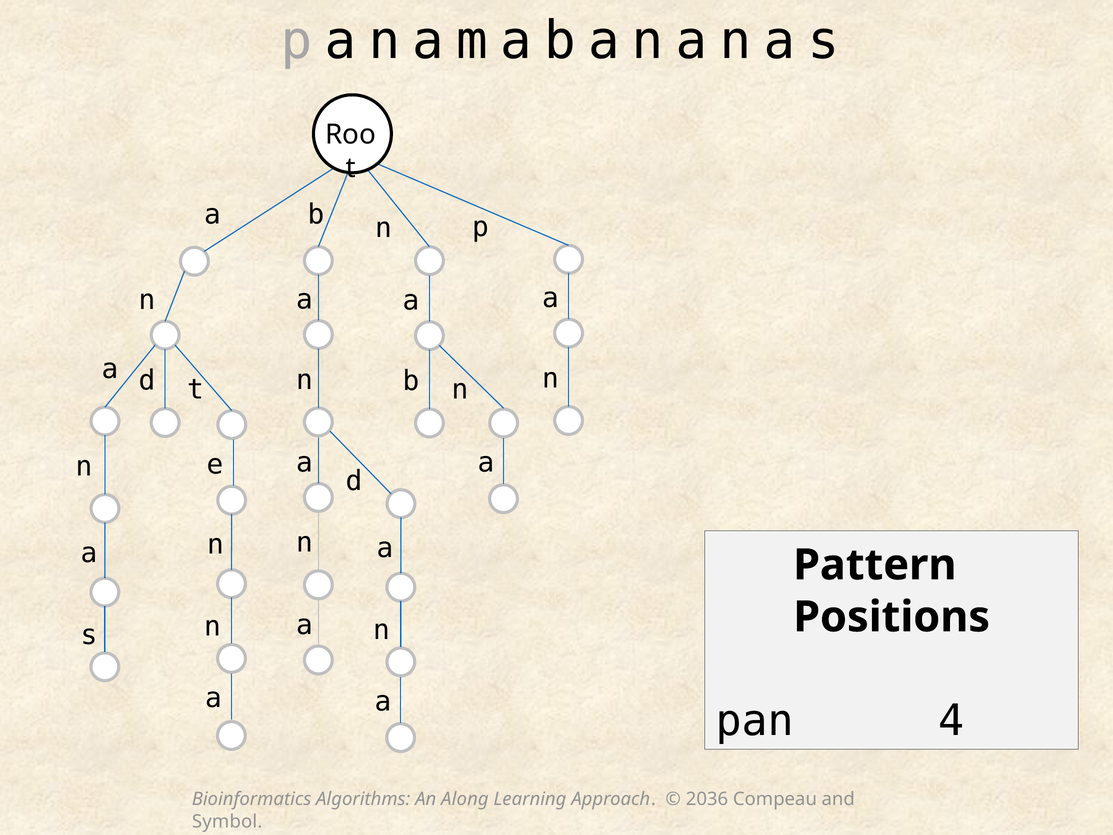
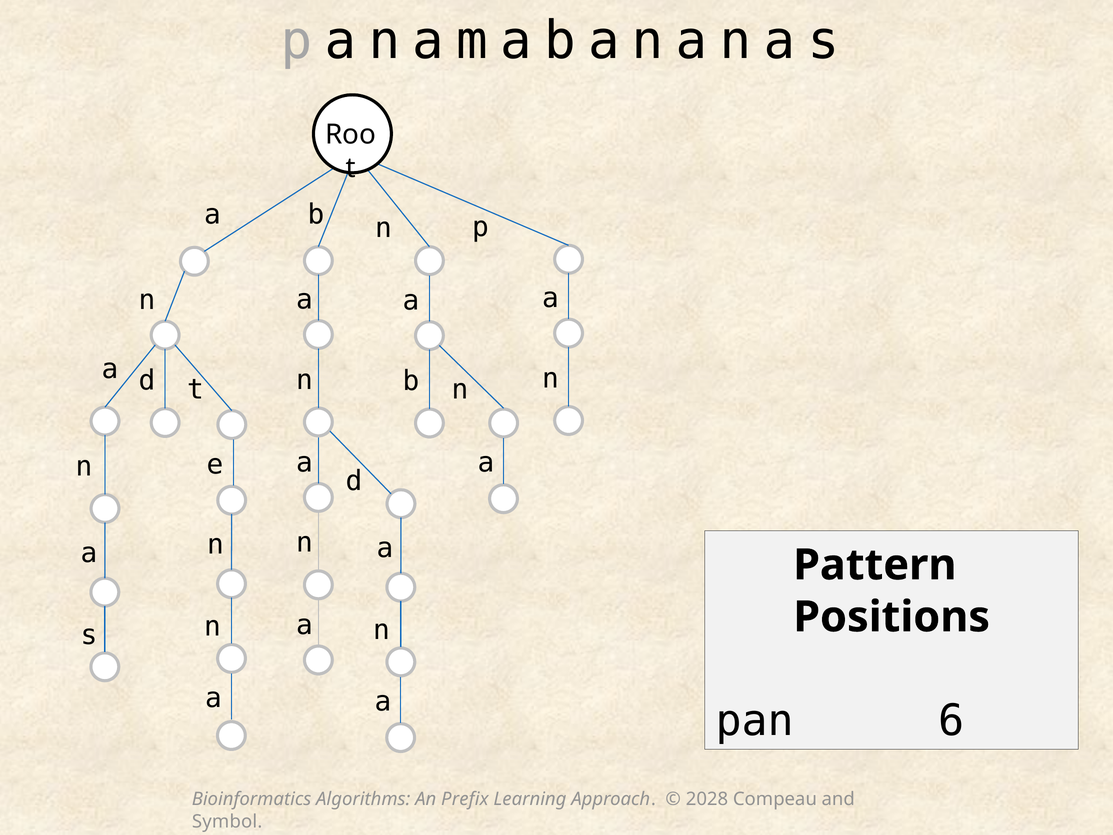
4: 4 -> 6
Along: Along -> Prefix
2036: 2036 -> 2028
